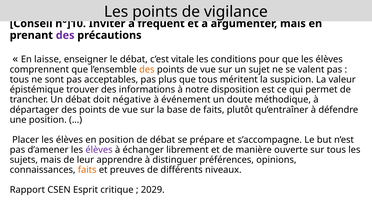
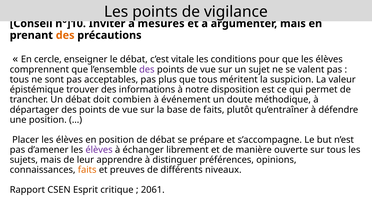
fréquent: fréquent -> mesures
des at (65, 35) colour: purple -> orange
laisse: laisse -> cercle
des at (147, 70) colour: orange -> purple
négative: négative -> combien
2029: 2029 -> 2061
